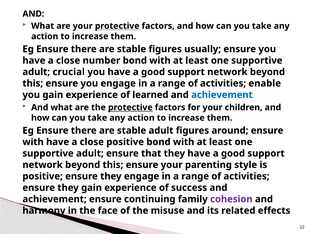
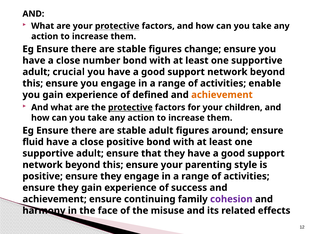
usually: usually -> change
learned: learned -> defined
achievement at (222, 95) colour: blue -> orange
with at (33, 142): with -> fluid
